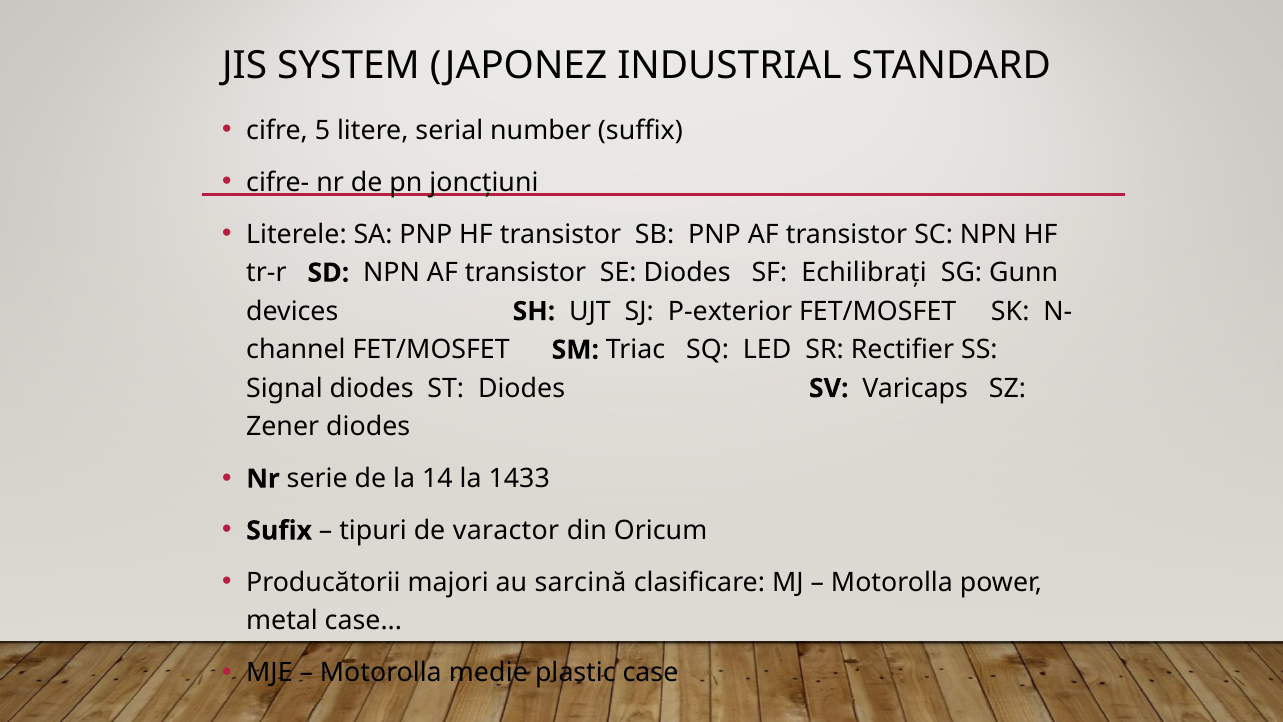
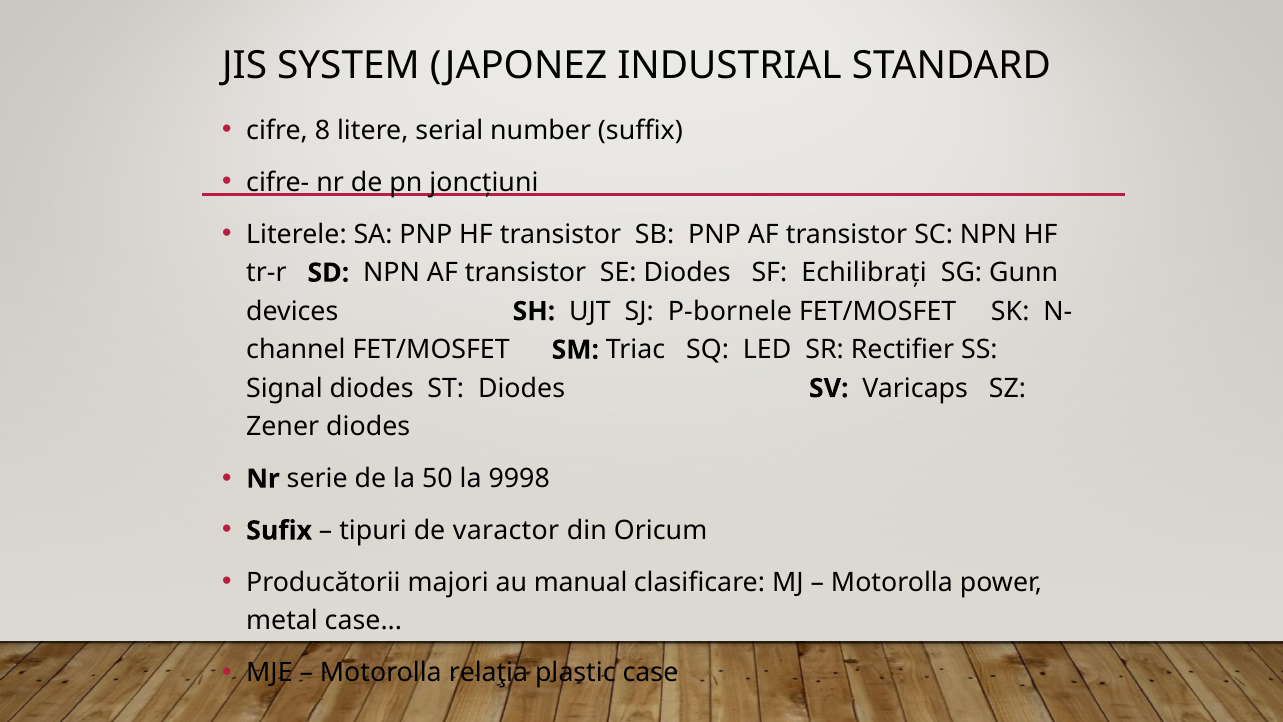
5: 5 -> 8
P-exterior: P-exterior -> P-bornele
14: 14 -> 50
1433: 1433 -> 9998
sarcină: sarcină -> manual
medie: medie -> relaţia
